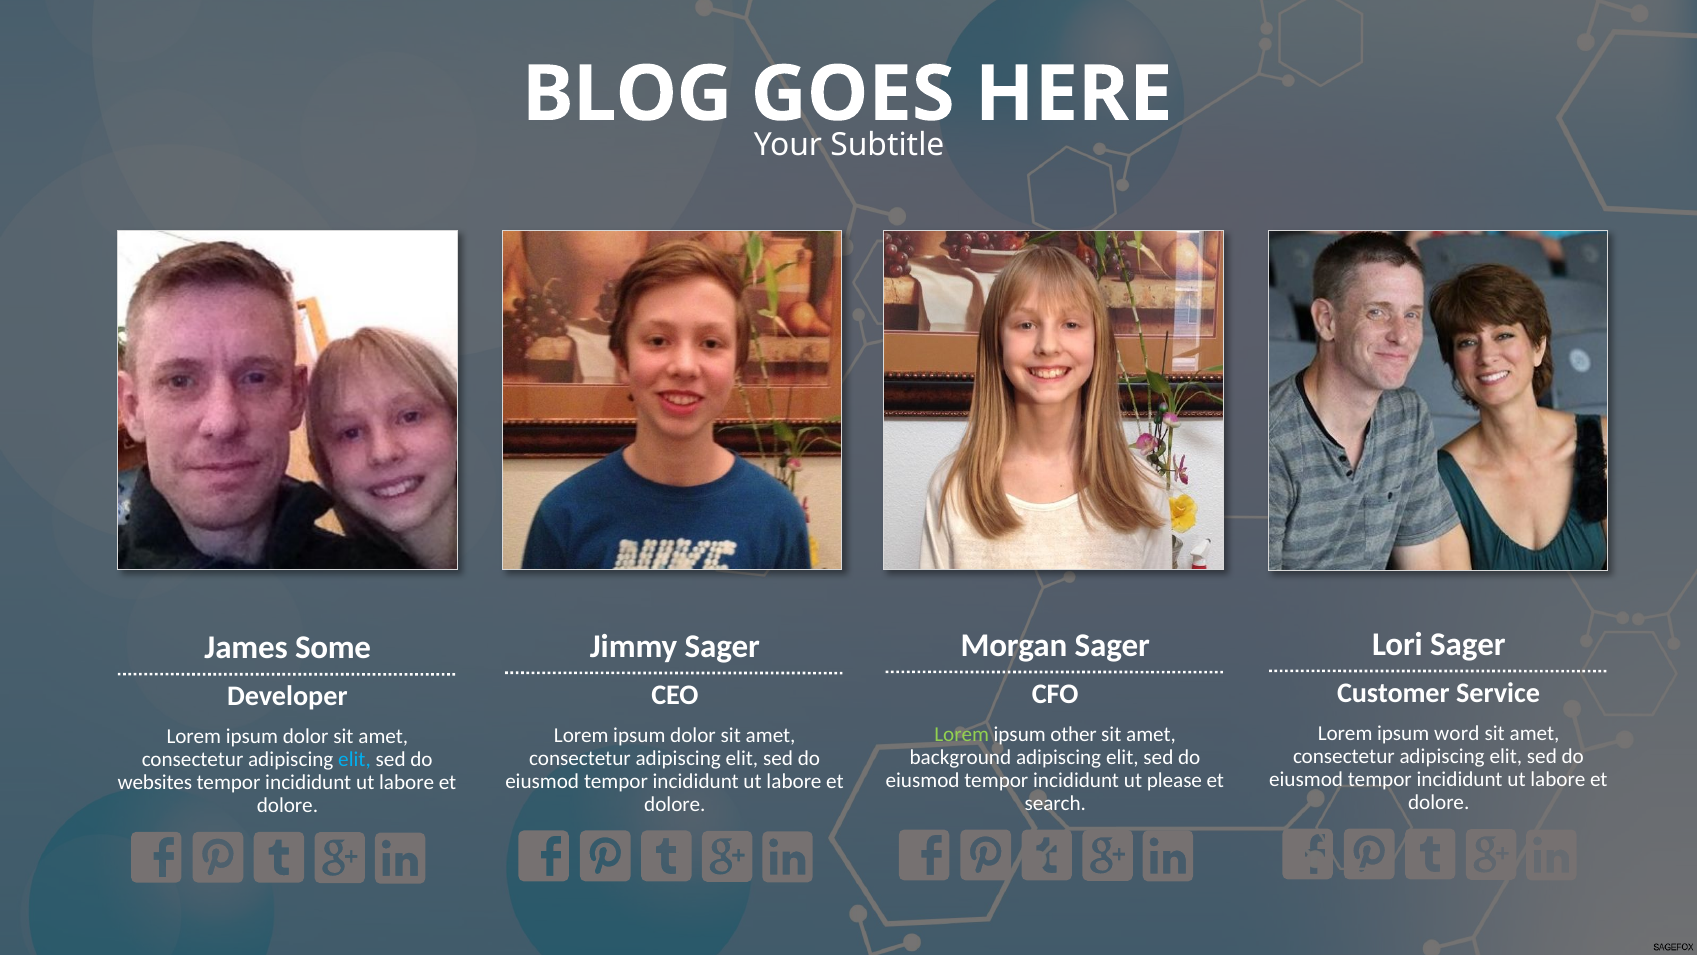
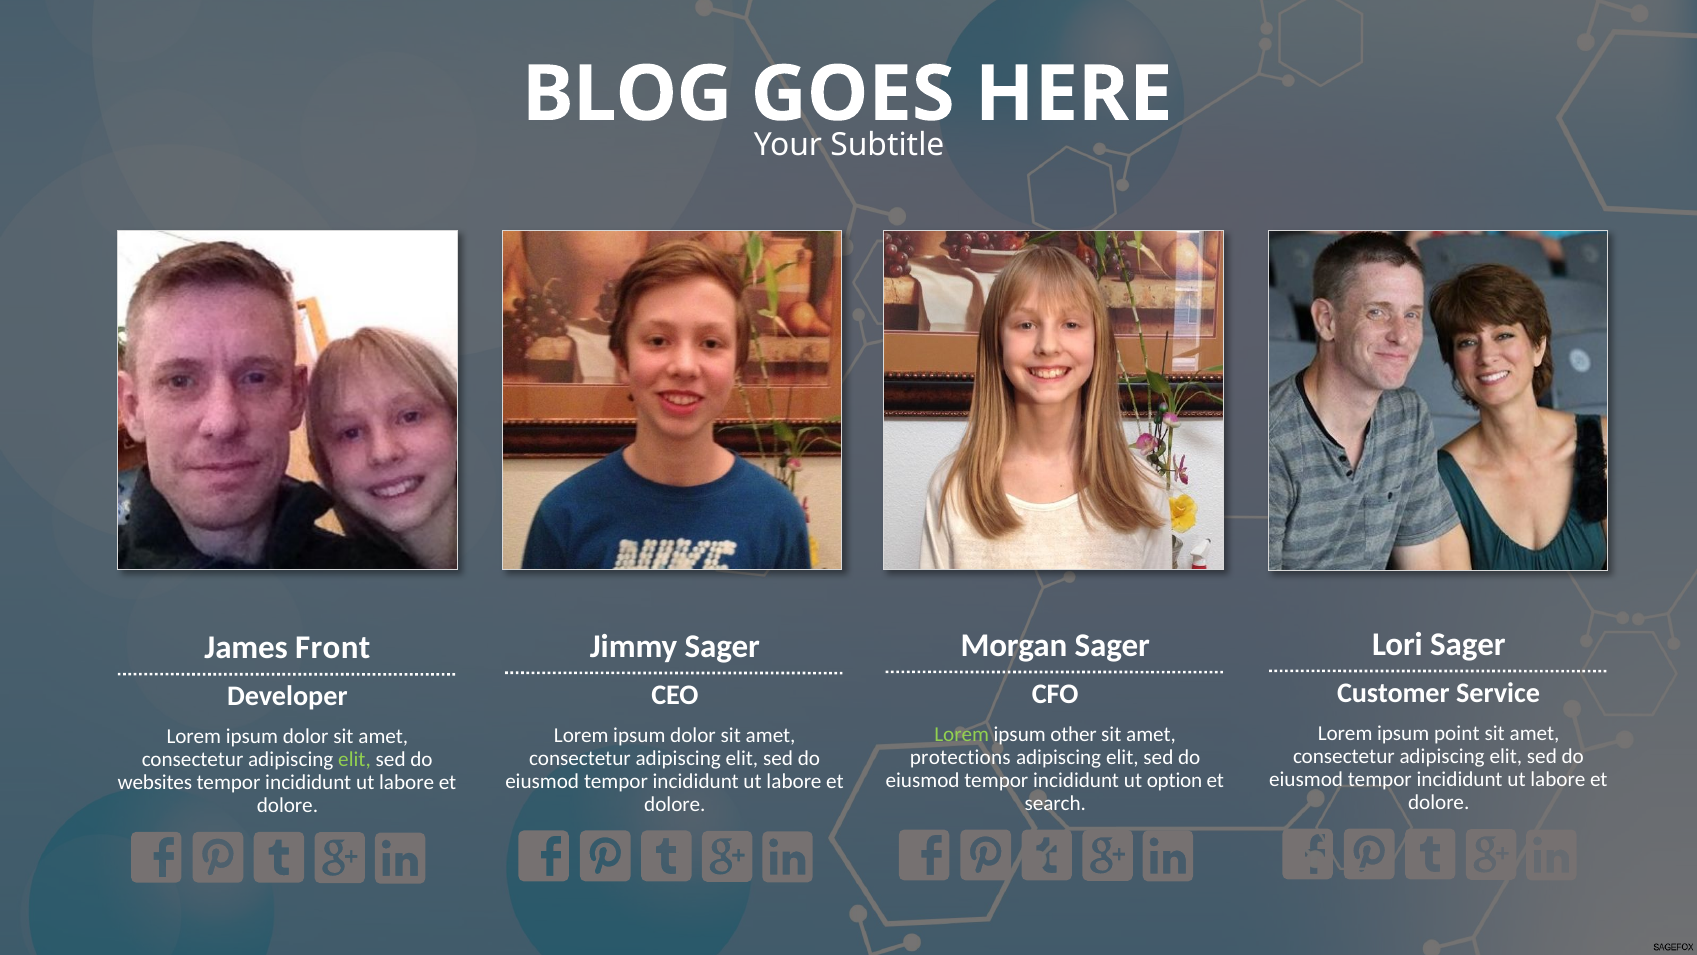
Some: Some -> Front
word: word -> point
background: background -> protections
elit at (355, 759) colour: light blue -> light green
please: please -> option
